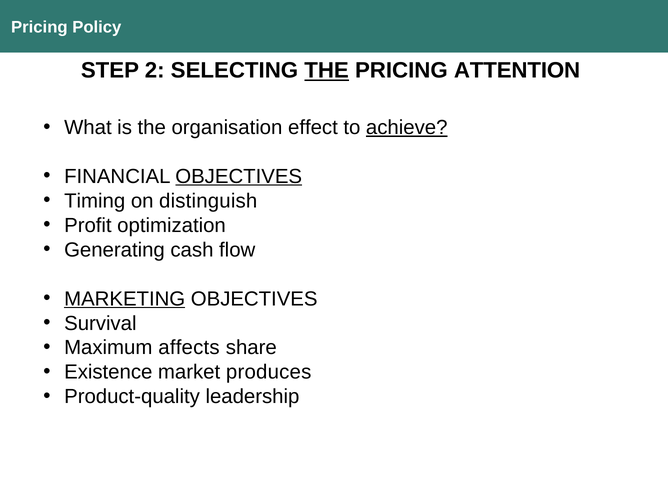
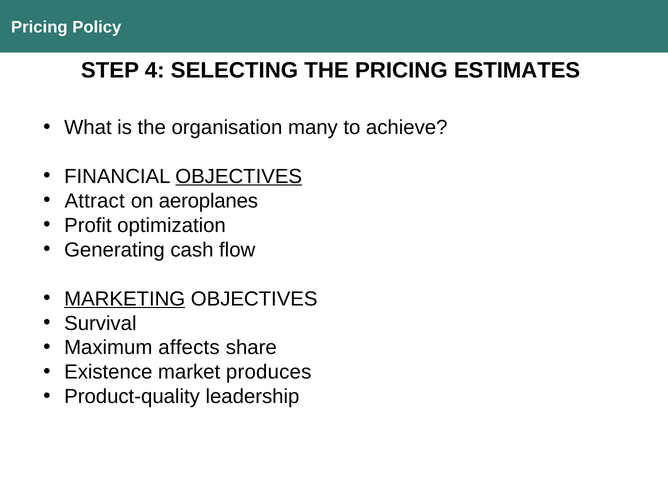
2: 2 -> 4
THE at (327, 71) underline: present -> none
ATTENTION: ATTENTION -> ESTIMATES
effect: effect -> many
achieve underline: present -> none
Timing: Timing -> Attract
distinguish: distinguish -> aeroplanes
